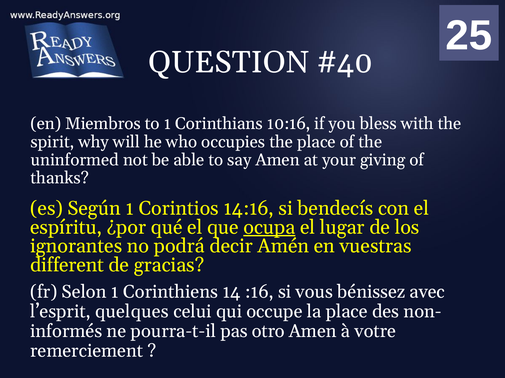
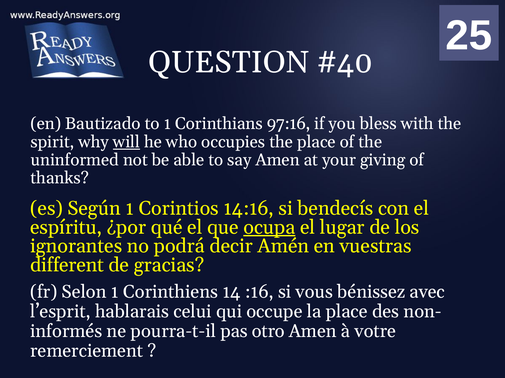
Miembros: Miembros -> Bautizado
10:16: 10:16 -> 97:16
will underline: none -> present
quelques: quelques -> hablarais
